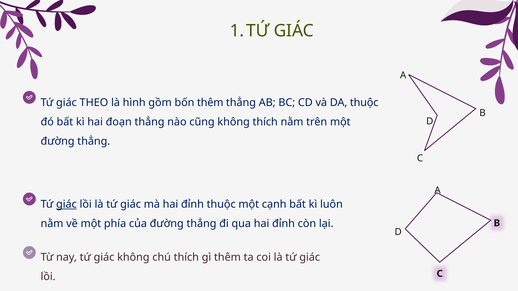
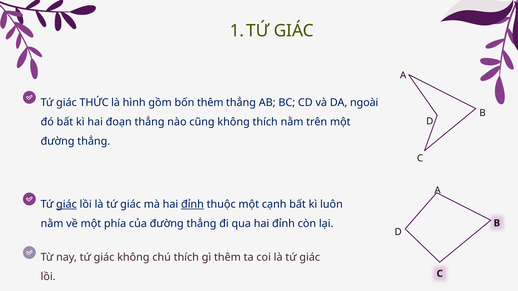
THEO: THEO -> THỨC
DA thuộc: thuộc -> ngoài
đỉnh at (192, 205) underline: none -> present
